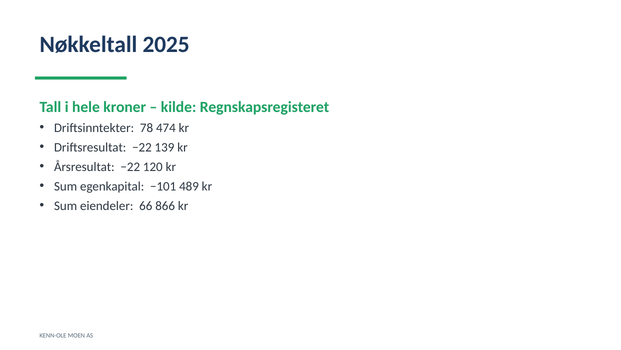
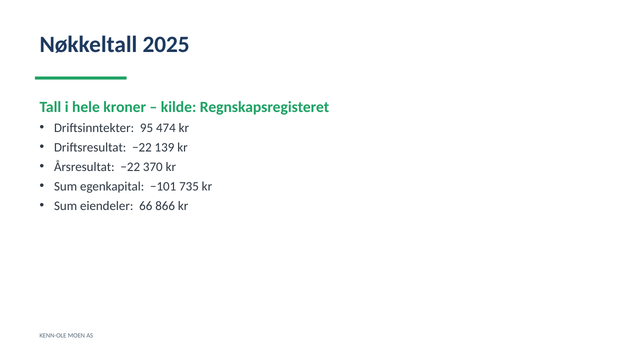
78: 78 -> 95
120: 120 -> 370
489: 489 -> 735
